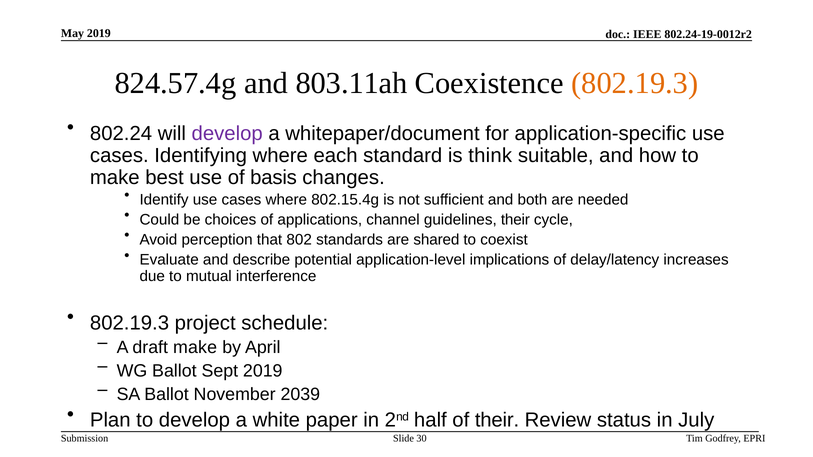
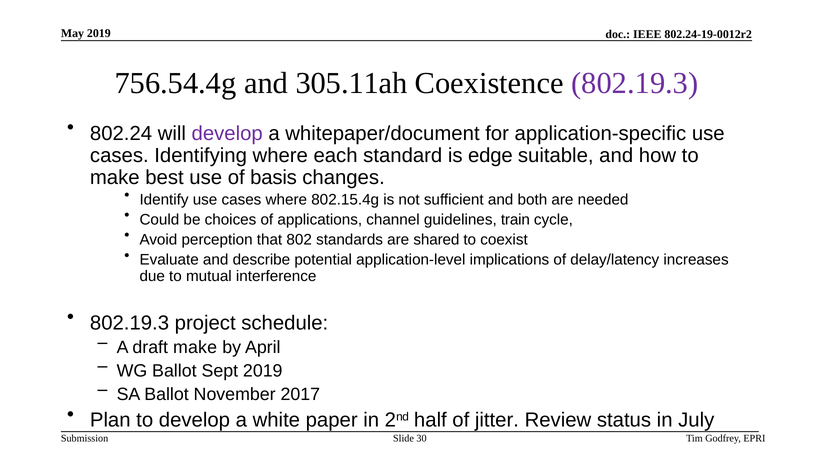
824.57.4g: 824.57.4g -> 756.54.4g
803.11ah: 803.11ah -> 305.11ah
802.19.3 at (635, 83) colour: orange -> purple
think: think -> edge
guidelines their: their -> train
2039: 2039 -> 2017
of their: their -> jitter
